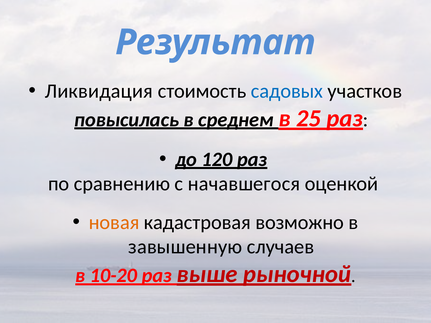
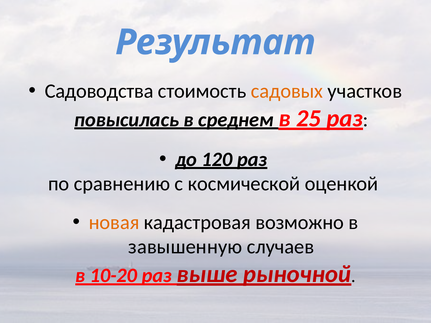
Ликвидация: Ликвидация -> Садоводства
садовых colour: blue -> orange
начавшегося: начавшегося -> космической
